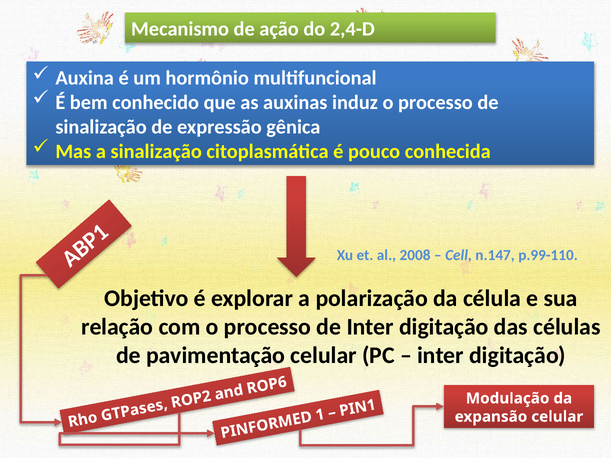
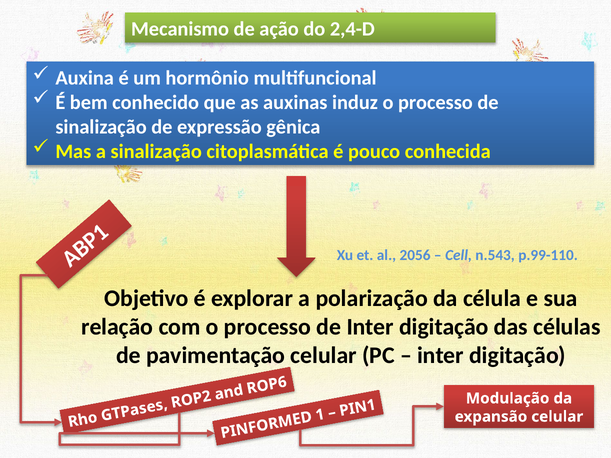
2008: 2008 -> 2056
n.147: n.147 -> n.543
